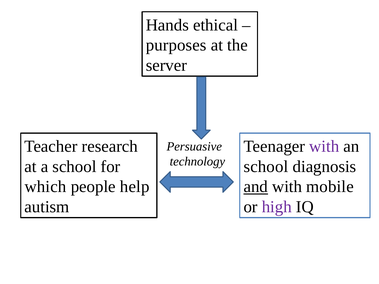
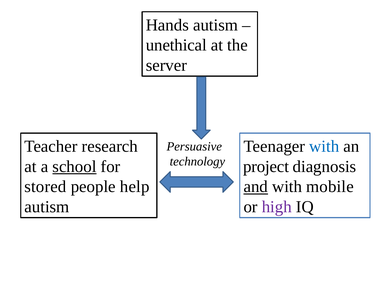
Hands ethical: ethical -> autism
purposes: purposes -> unethical
with at (324, 146) colour: purple -> blue
school at (74, 167) underline: none -> present
school at (266, 167): school -> project
which: which -> stored
